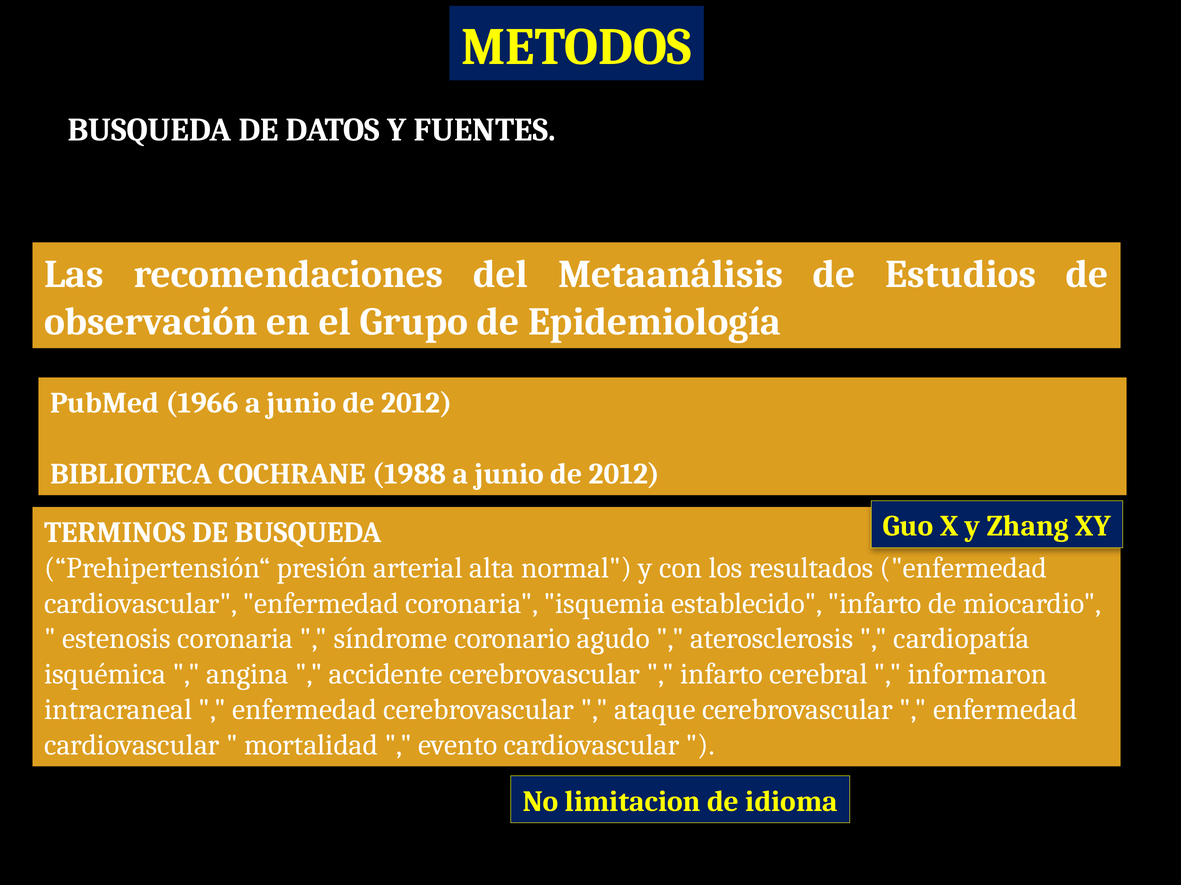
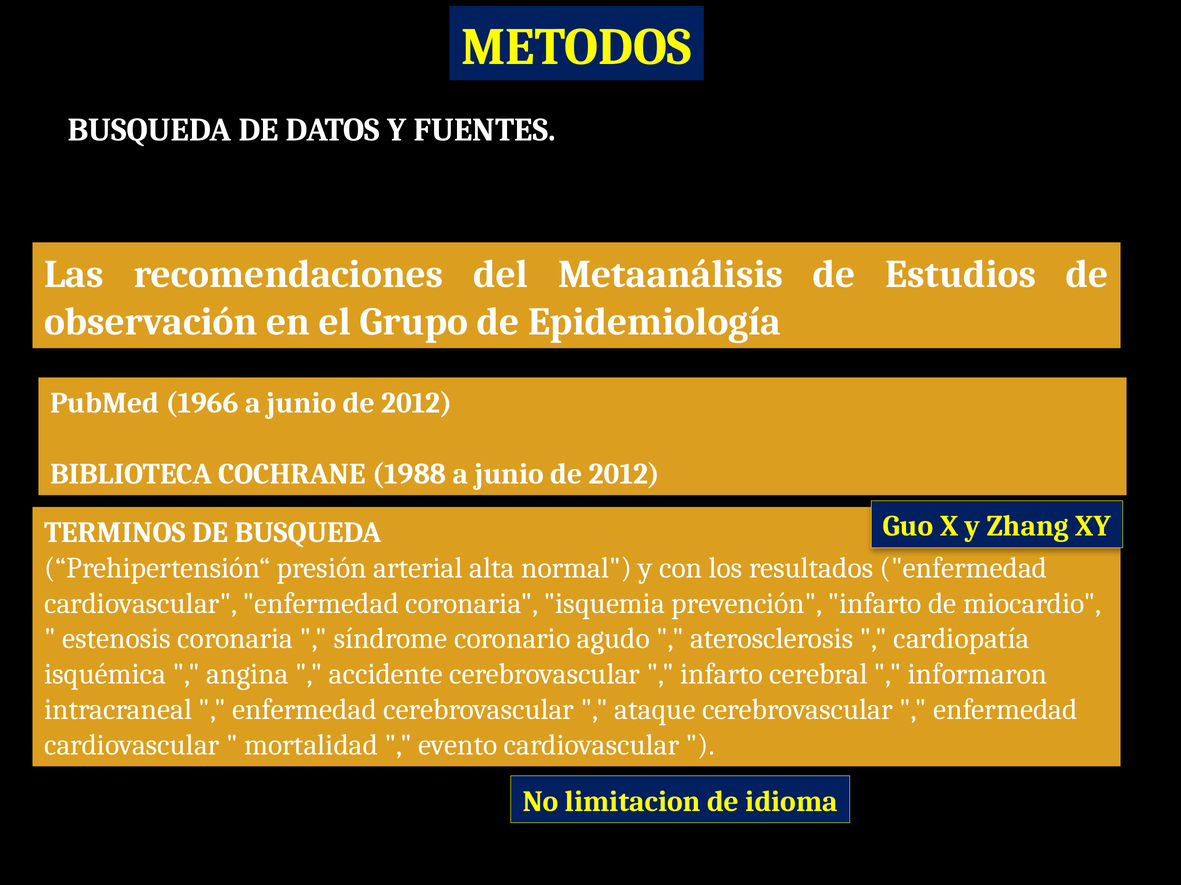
establecido: establecido -> prevención
